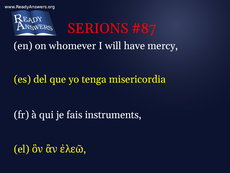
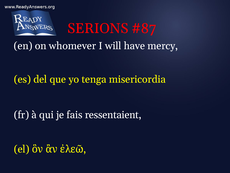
instruments: instruments -> ressentaient
